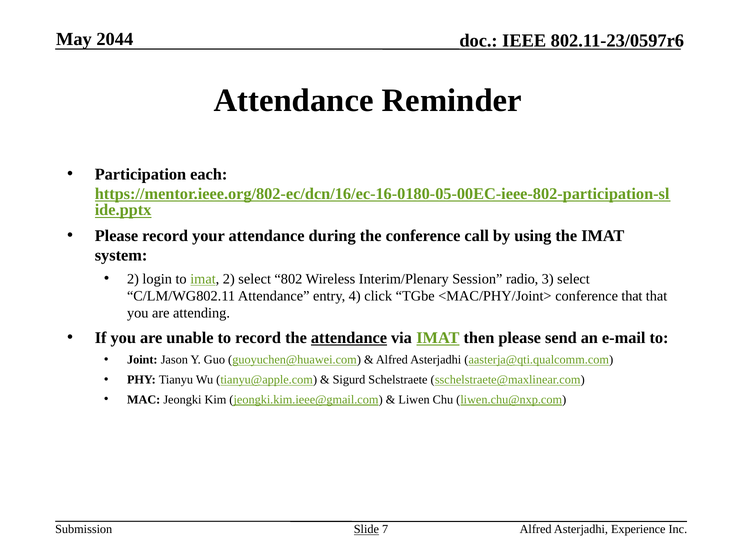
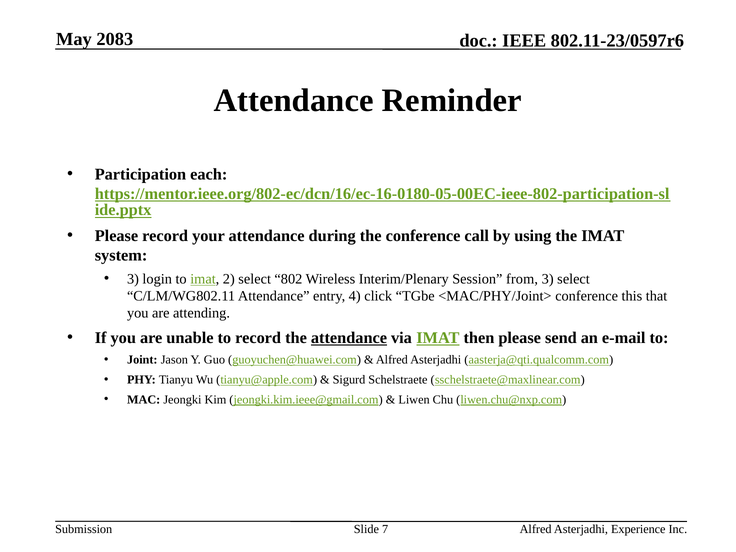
2044: 2044 -> 2083
2 at (133, 279): 2 -> 3
radio: radio -> from
conference that: that -> this
Slide underline: present -> none
